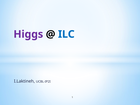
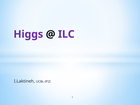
ILC colour: blue -> purple
